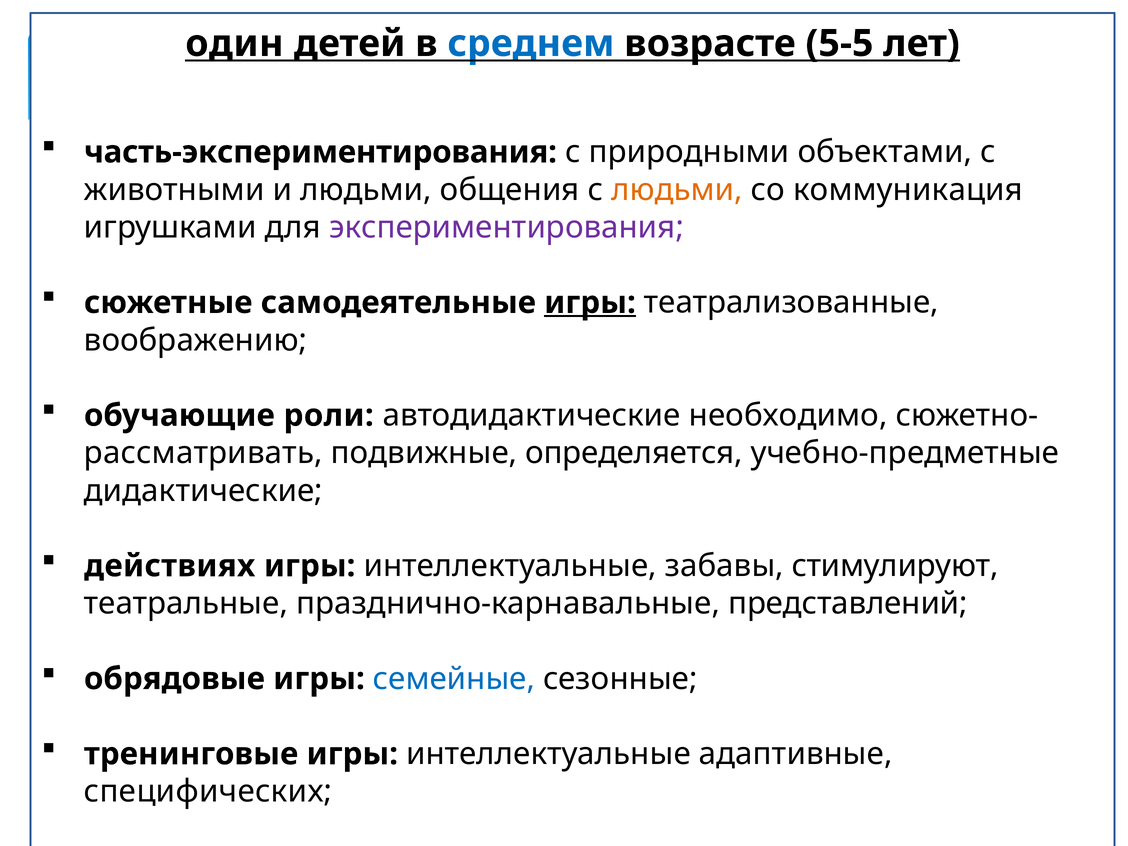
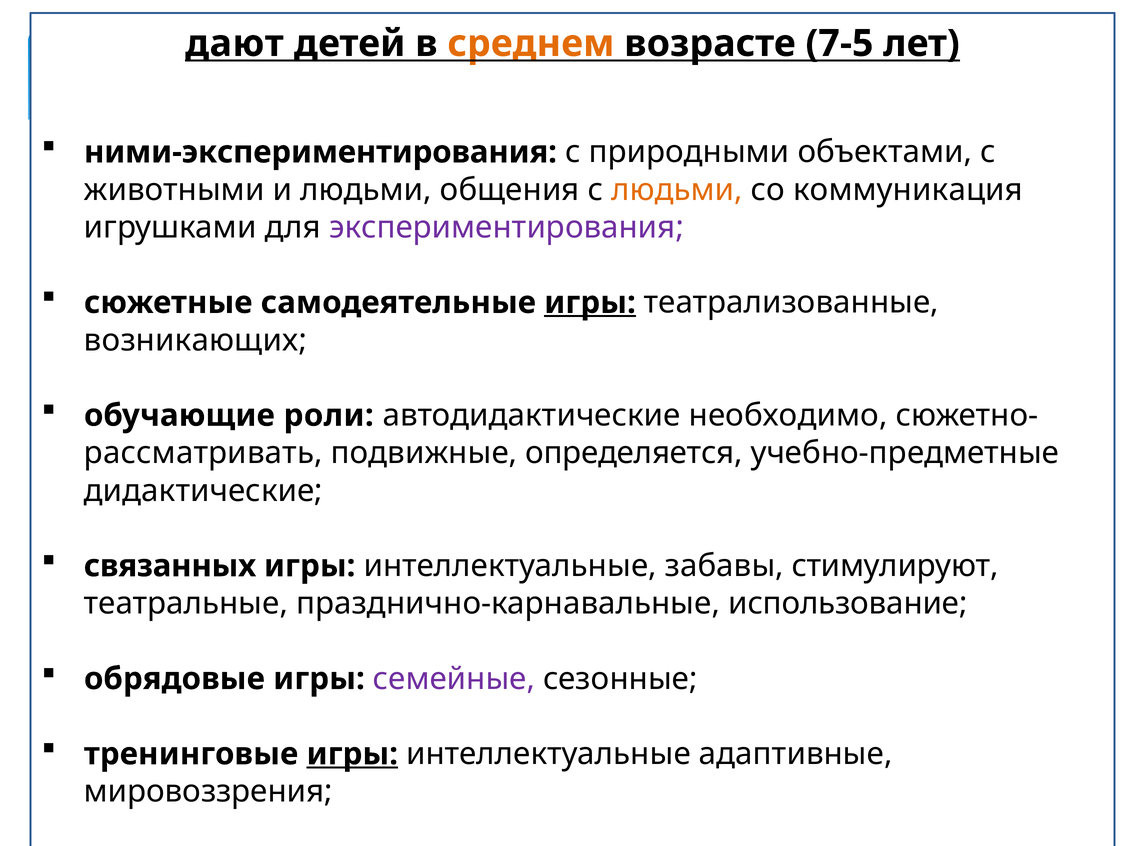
один: один -> дают
среднем colour: blue -> orange
5-5: 5-5 -> 7-5
часть-экспериментирования: часть-экспериментирования -> ними-экспериментирования
воображению: воображению -> возникающих
действиях: действиях -> связанных
представлений: представлений -> использование
семейные colour: blue -> purple
игры at (352, 754) underline: none -> present
специфических: специфических -> мировоззрения
